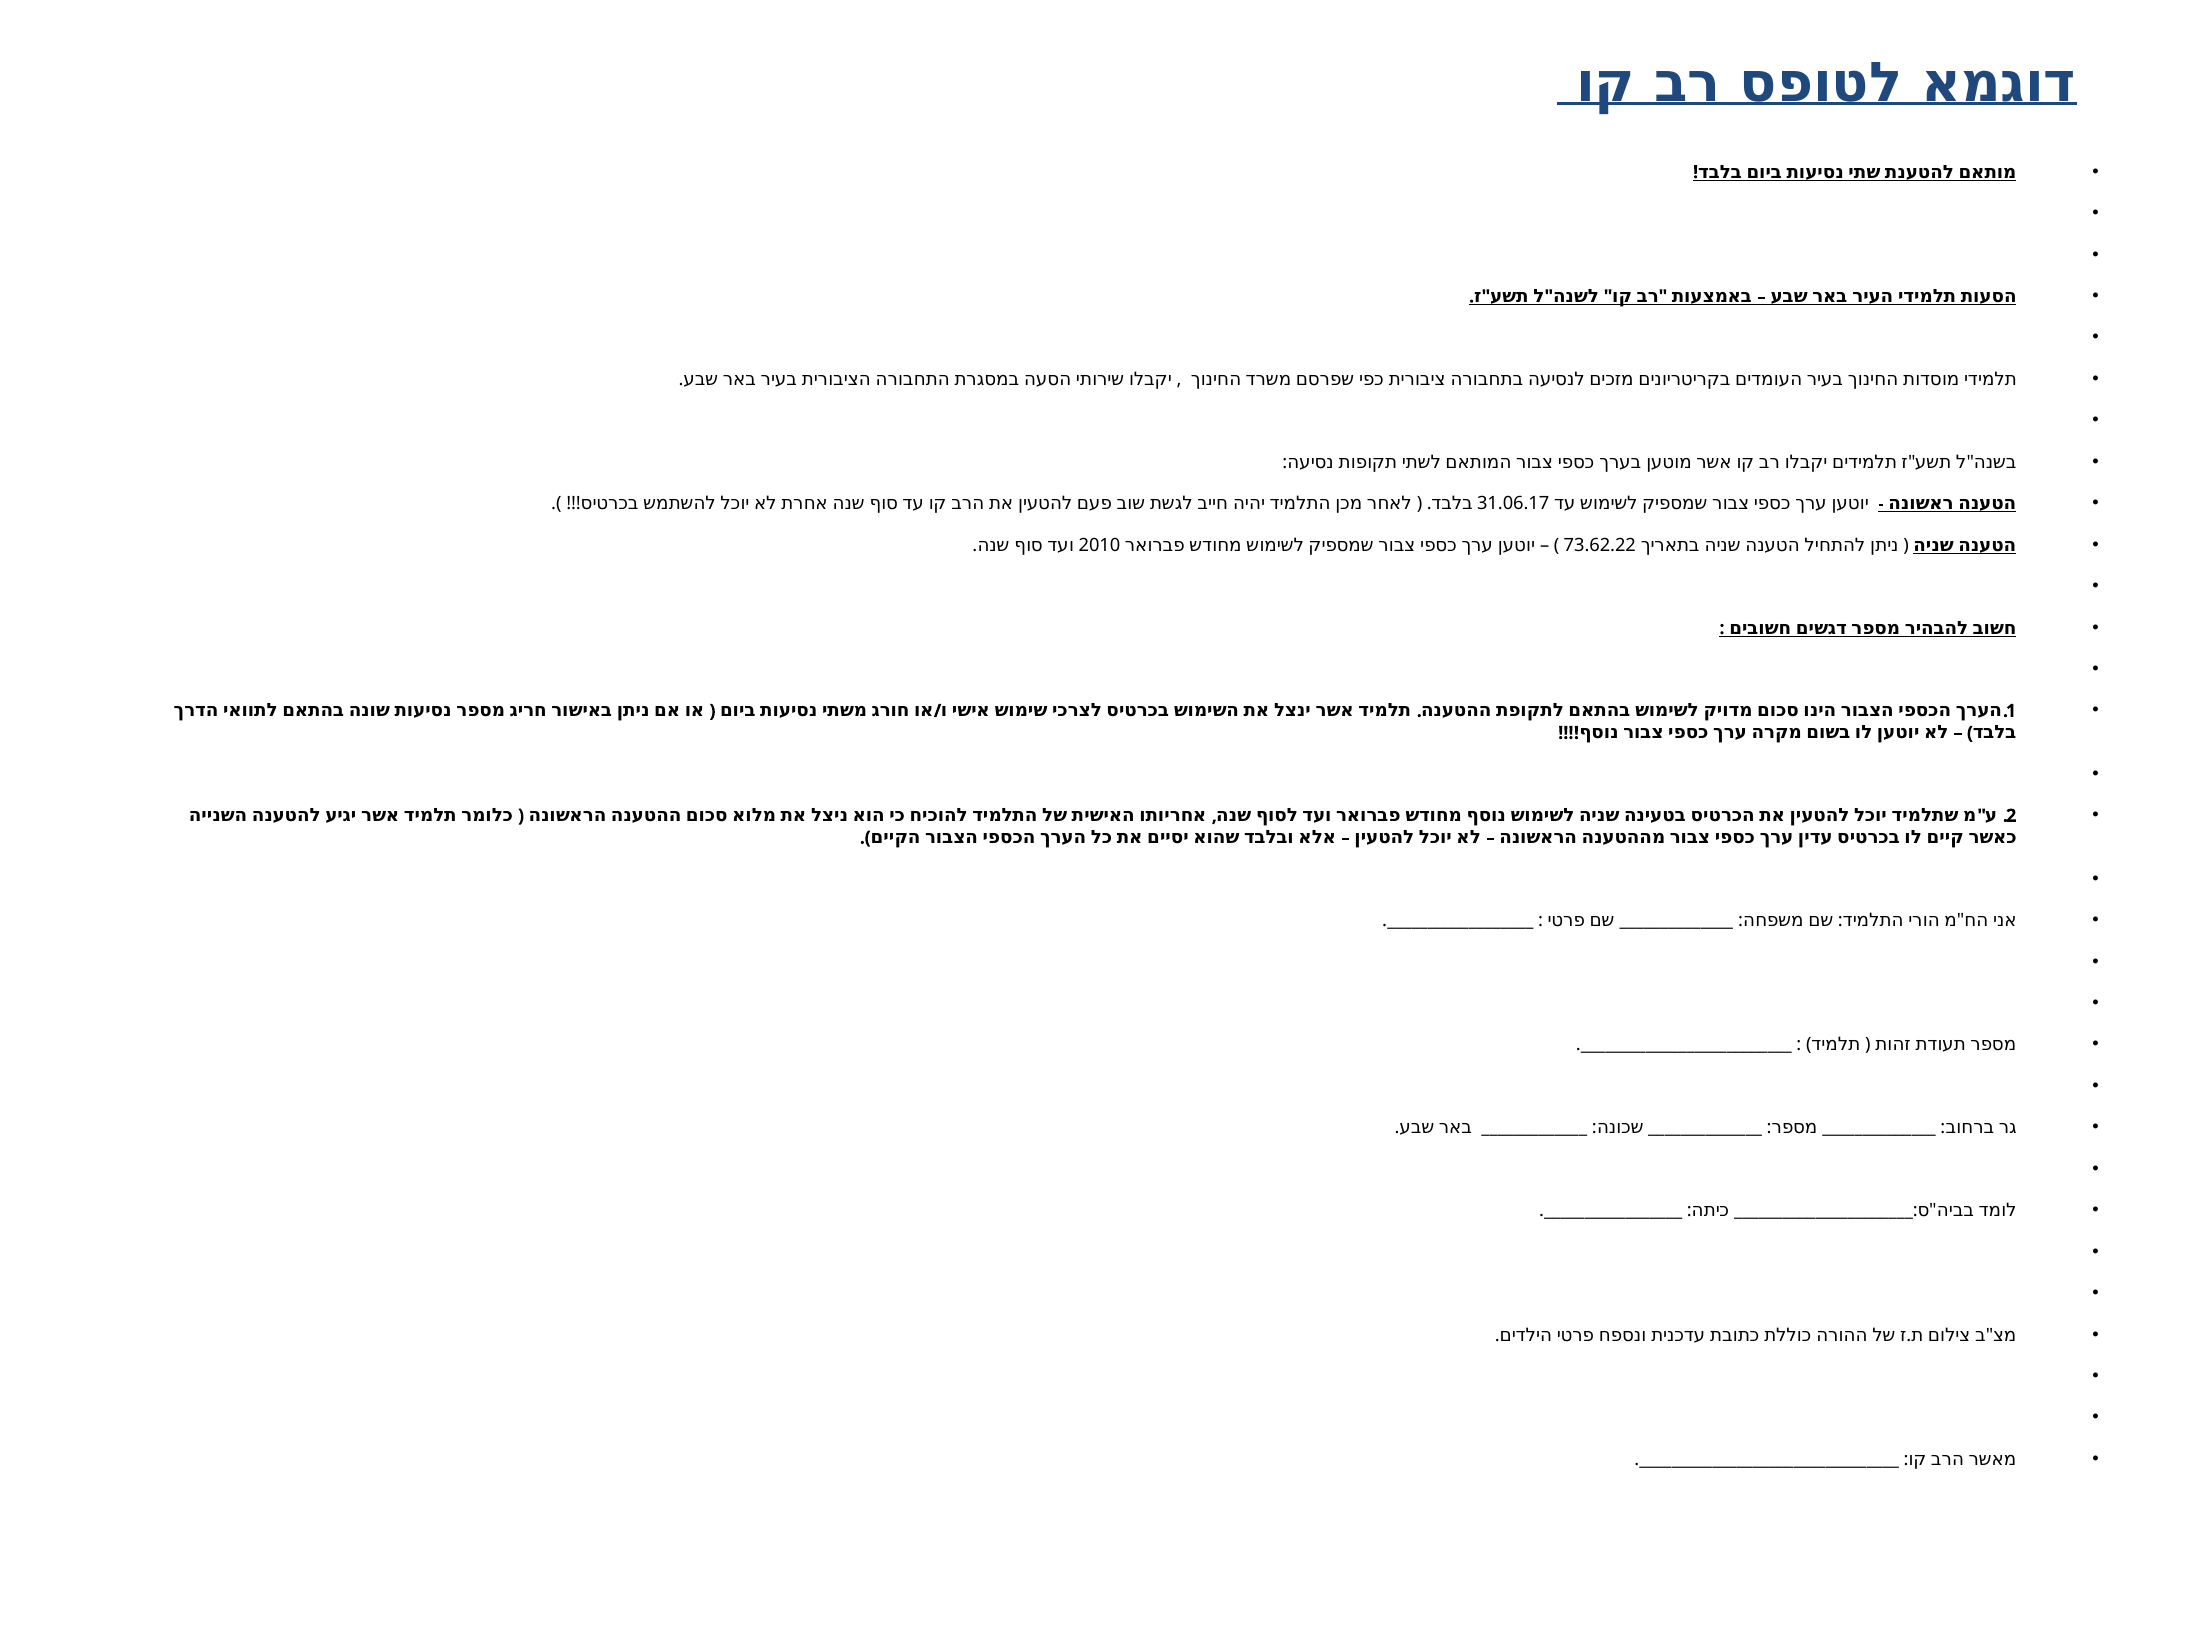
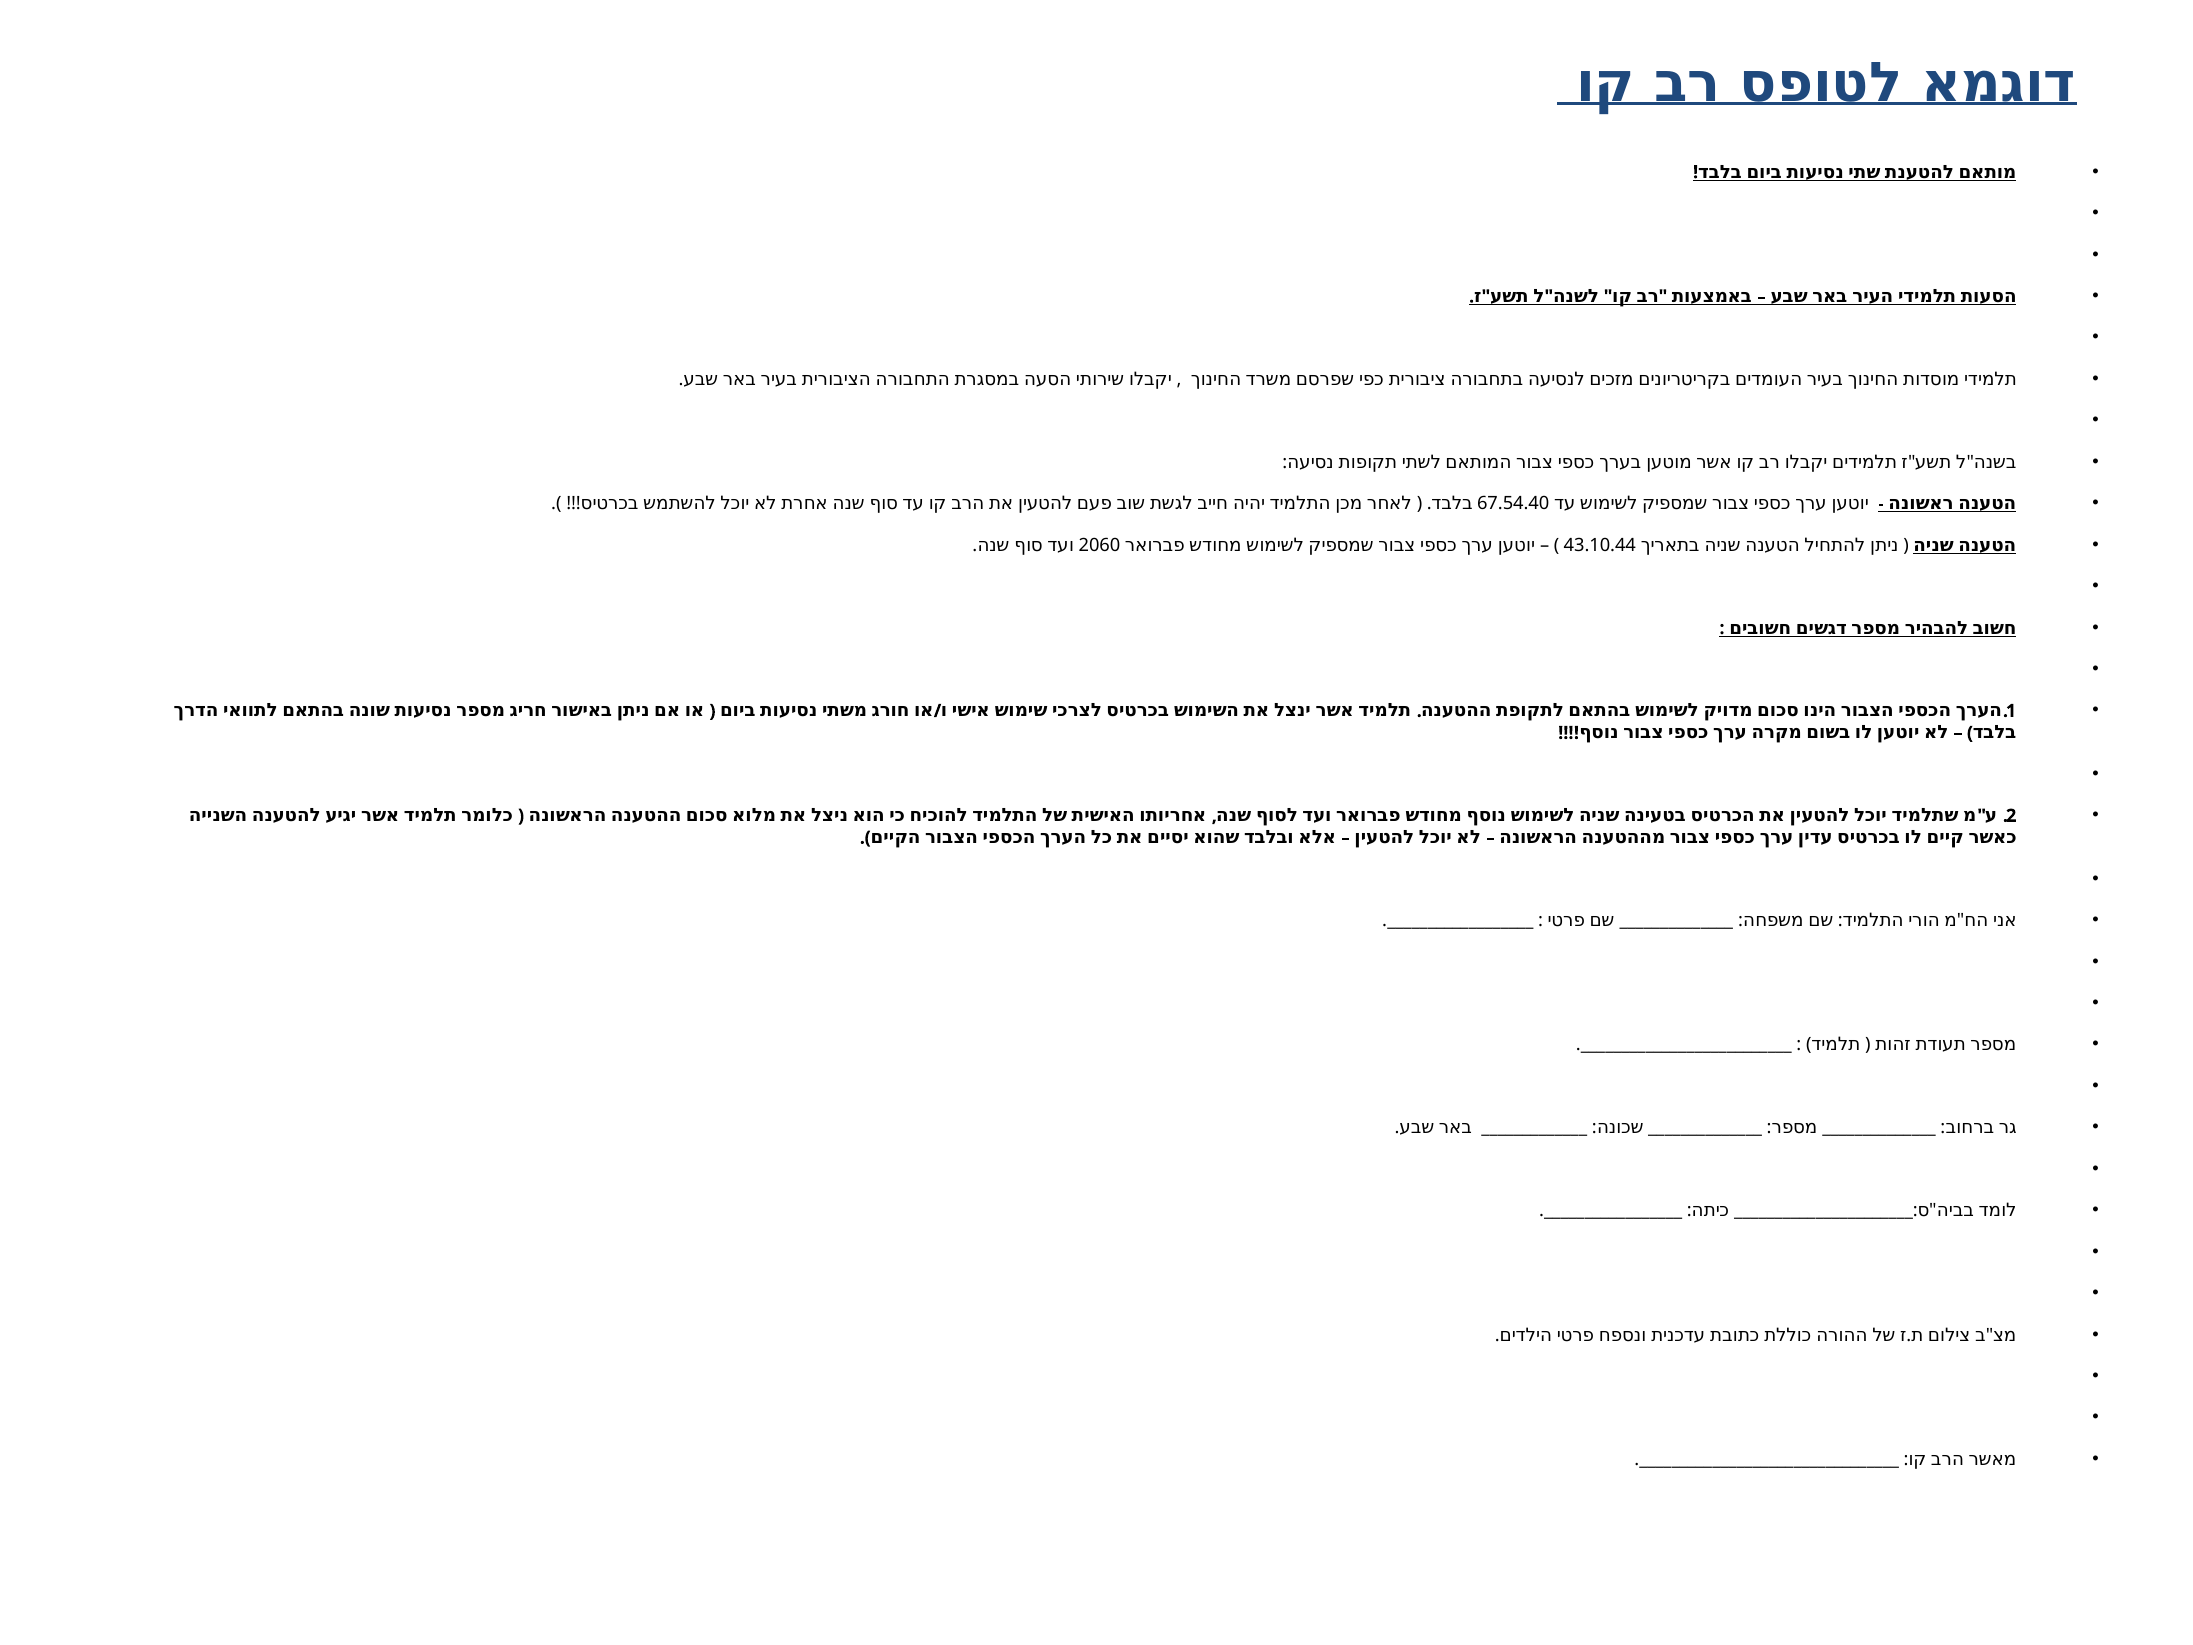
31.06.17: 31.06.17 -> 67.54.40
2010: 2010 -> 2060
73.62.22: 73.62.22 -> 43.10.44
